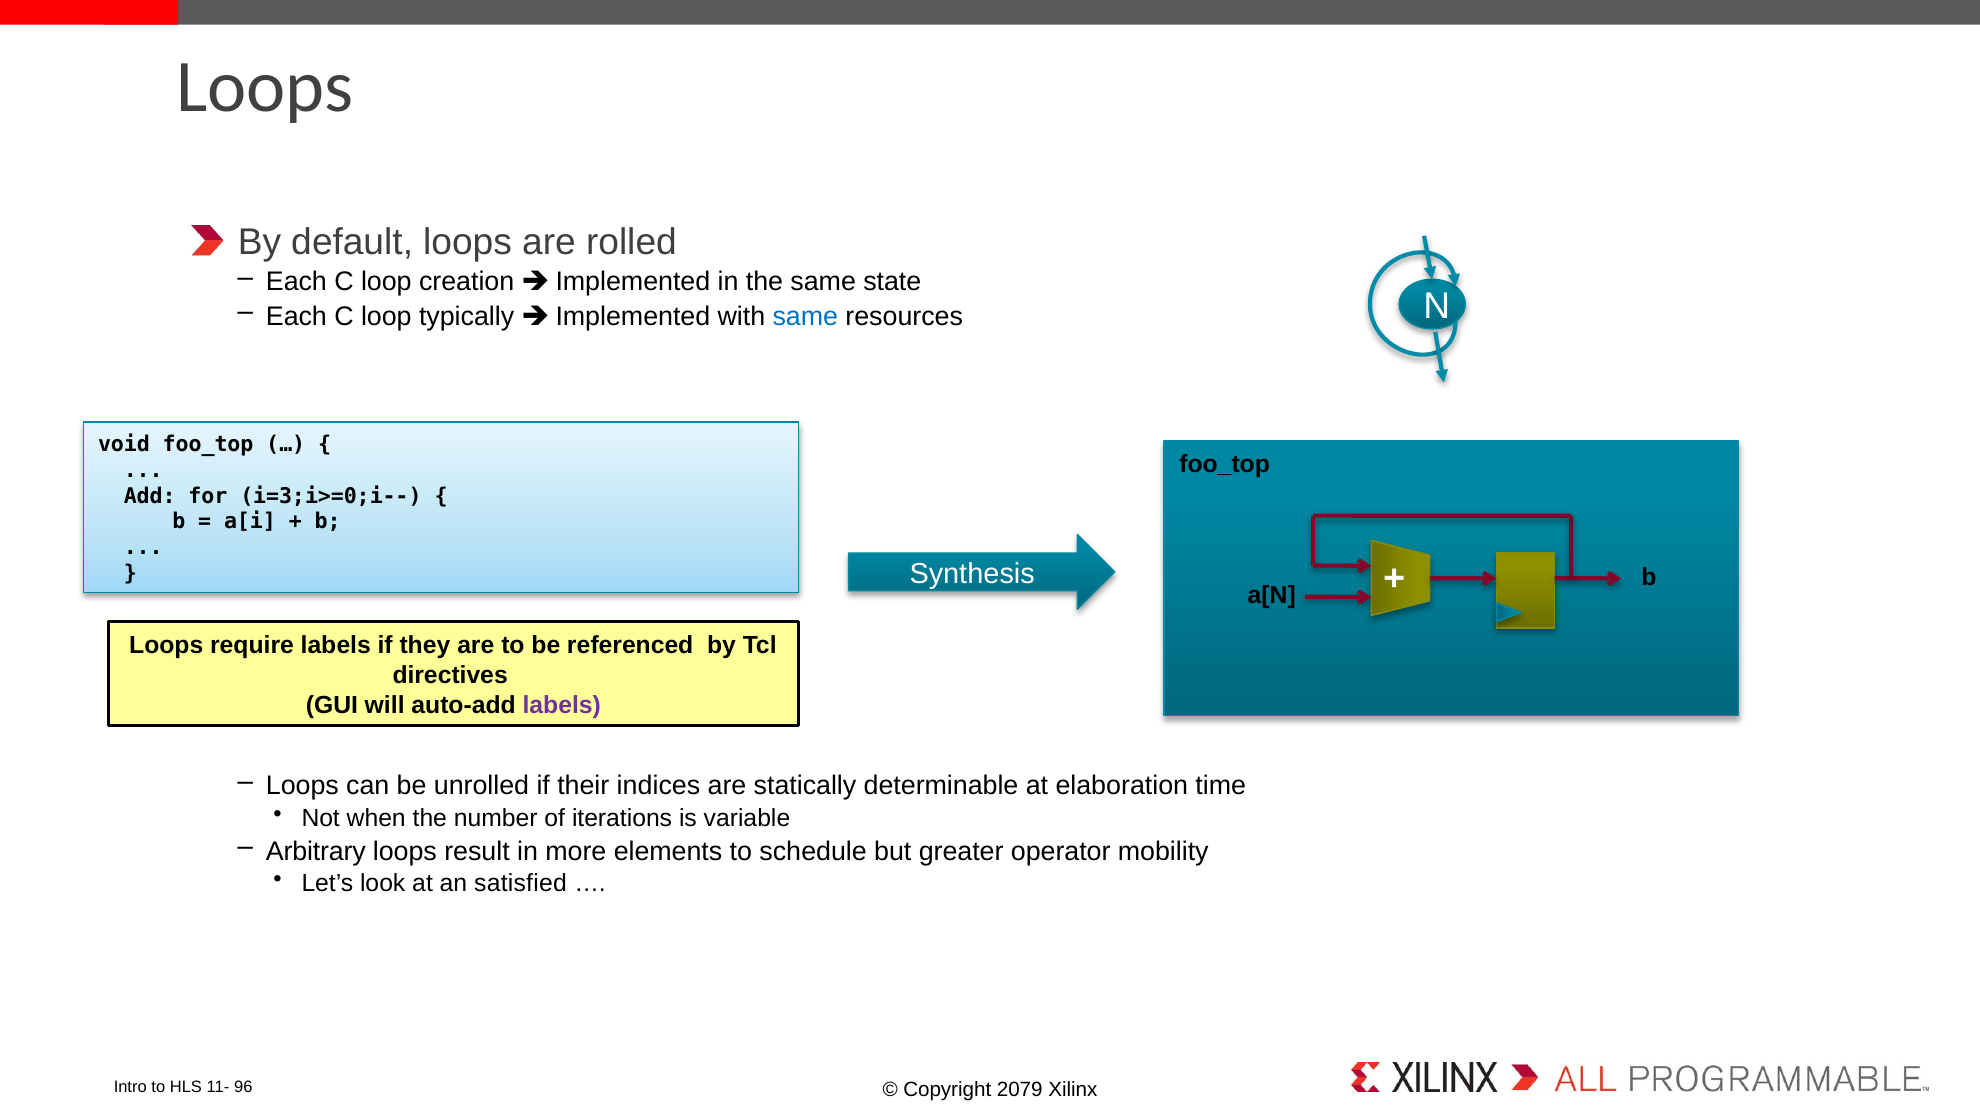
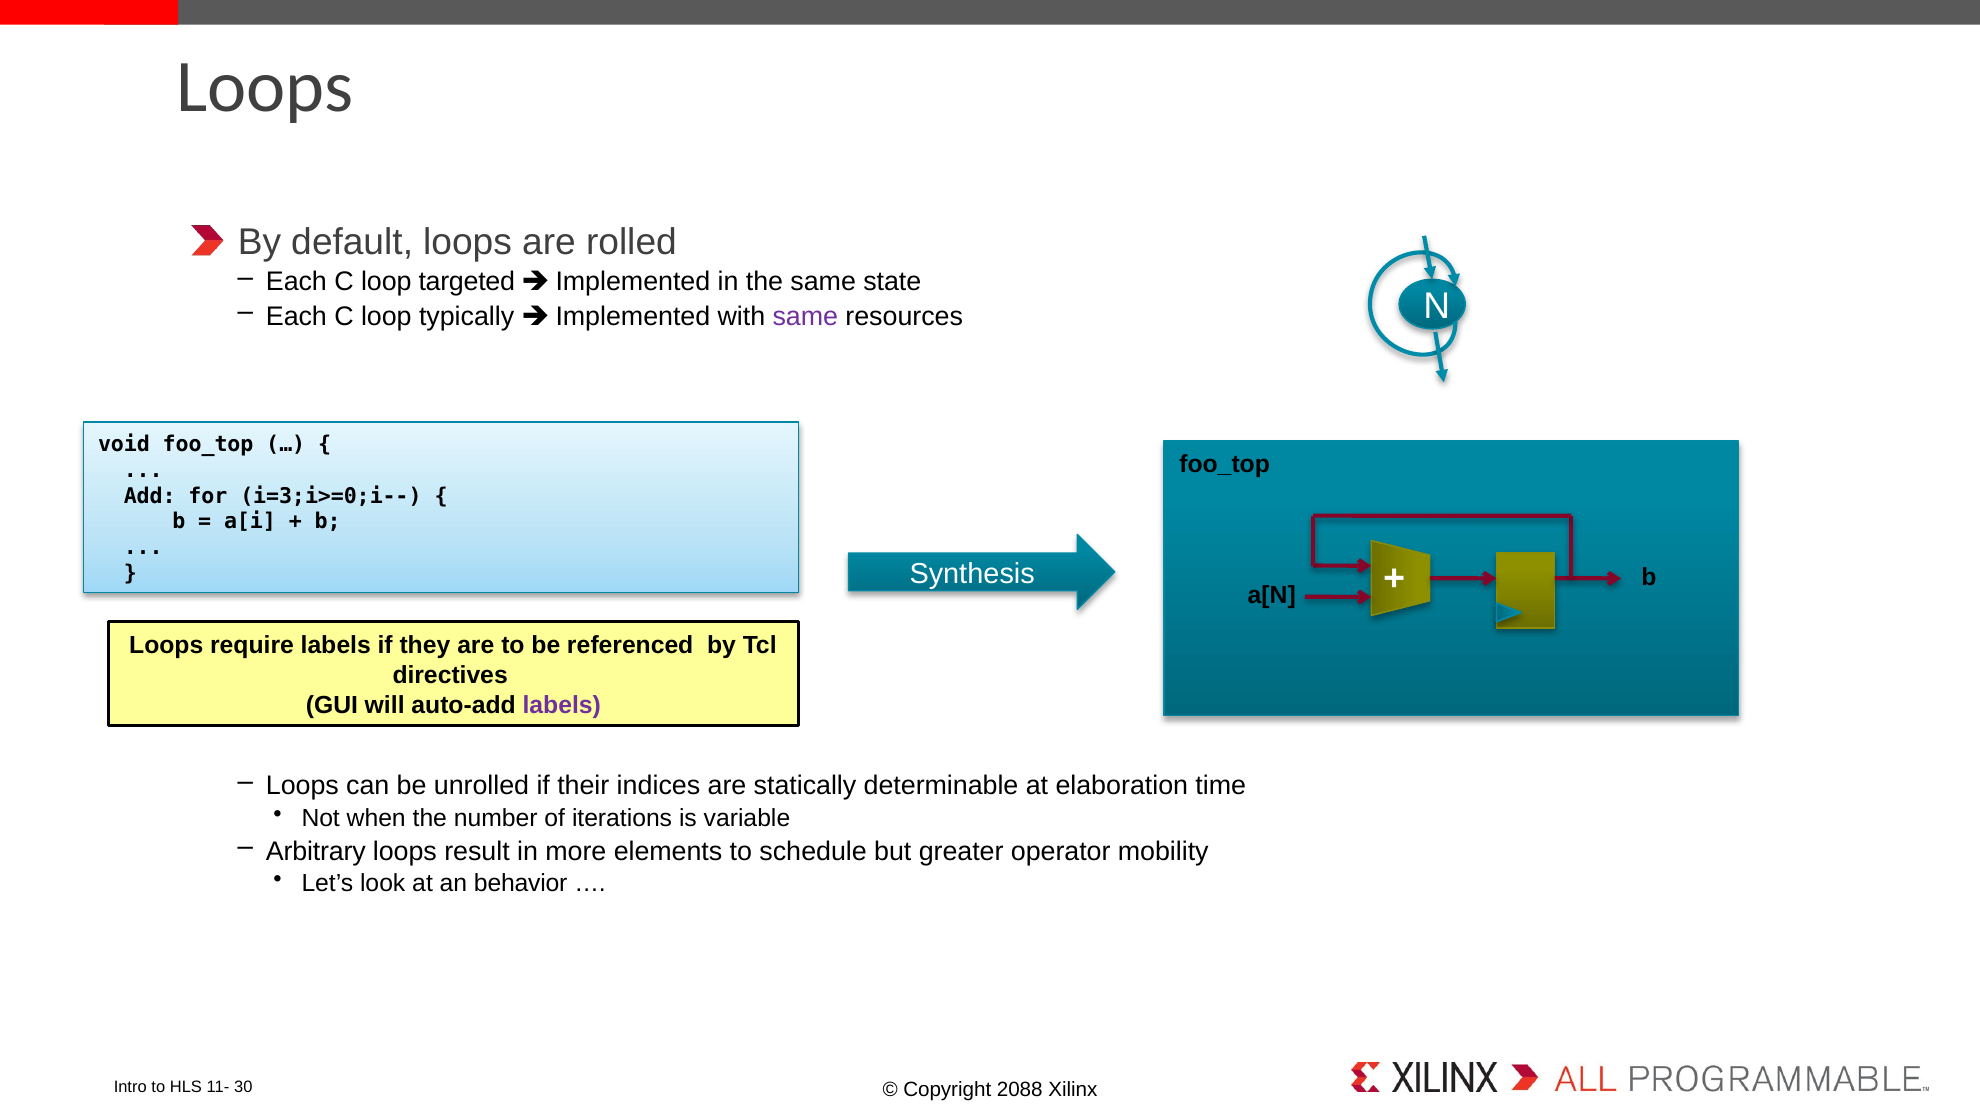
creation: creation -> targeted
same at (805, 316) colour: blue -> purple
satisfied: satisfied -> behavior
96: 96 -> 30
2079: 2079 -> 2088
